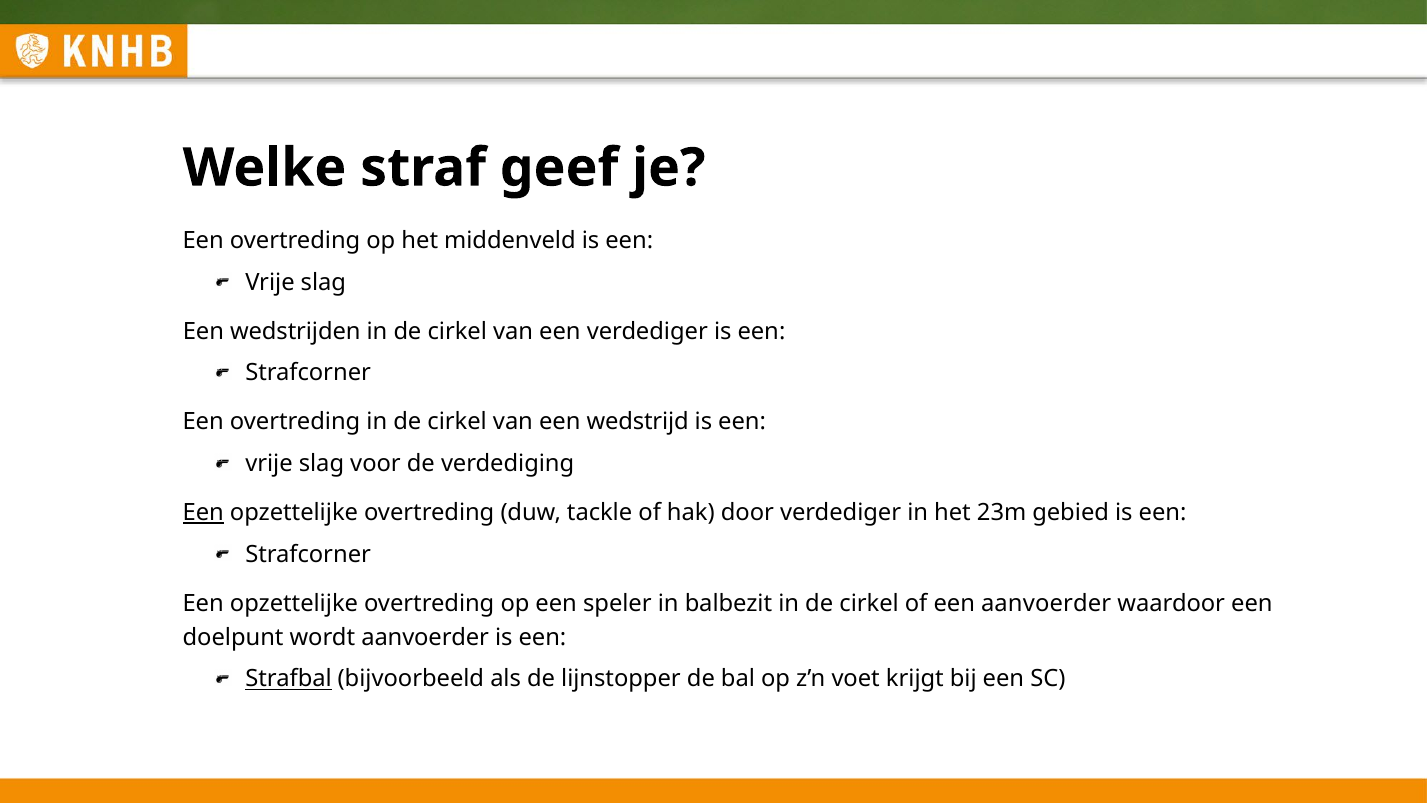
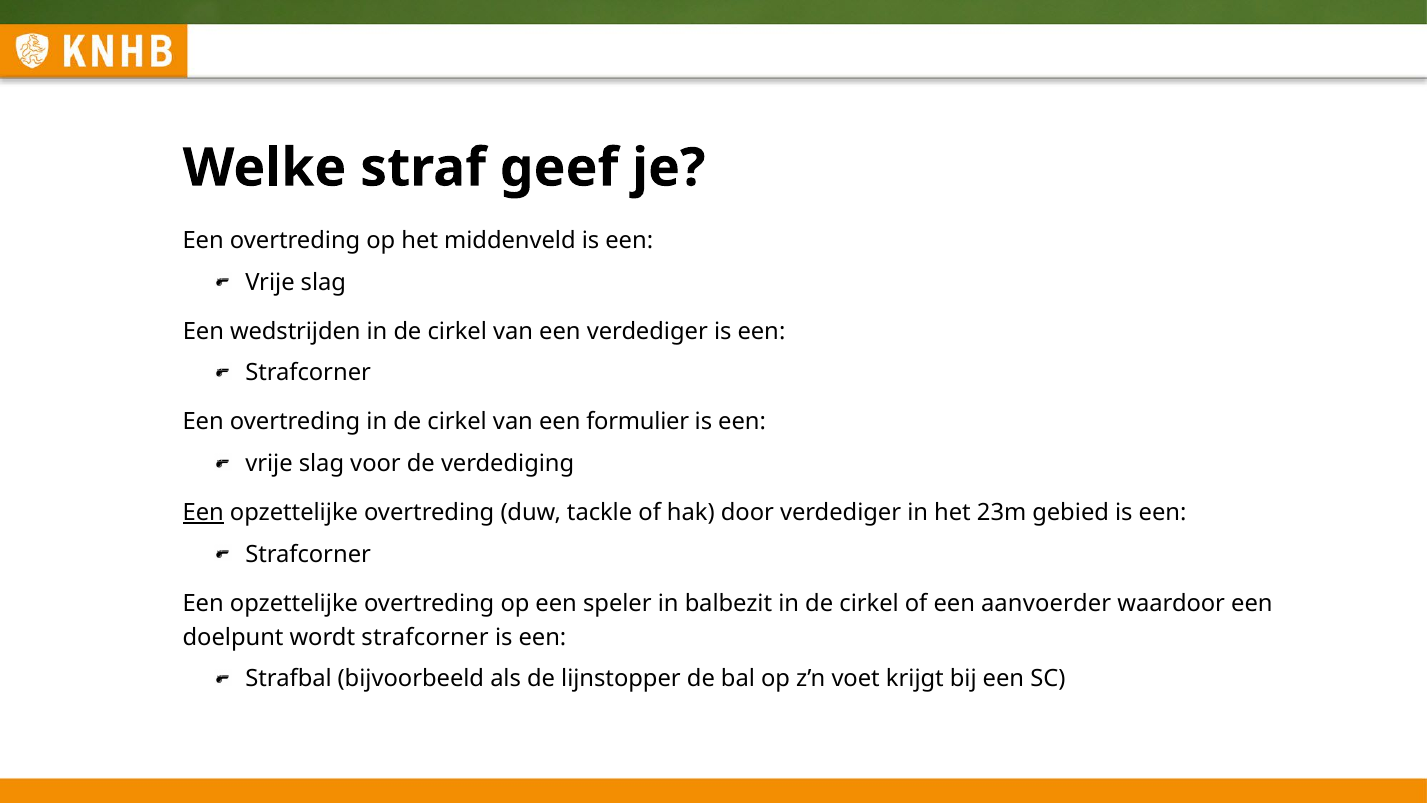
wedstrijd: wedstrijd -> formulier
wordt aanvoerder: aanvoerder -> strafcorner
Strafbal underline: present -> none
